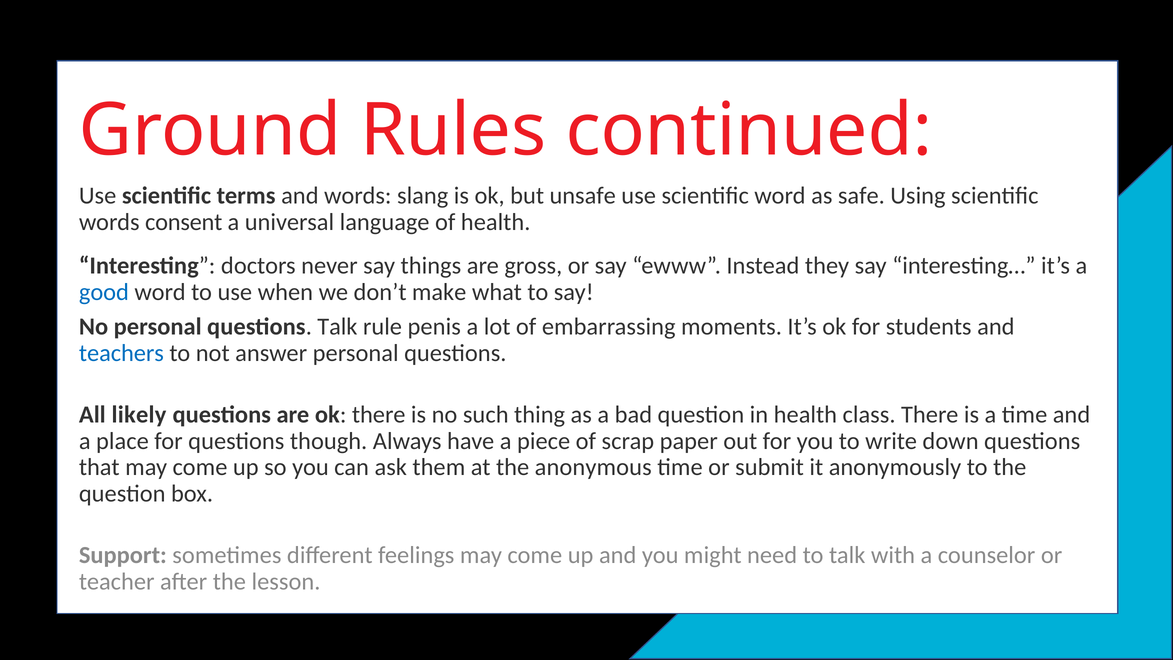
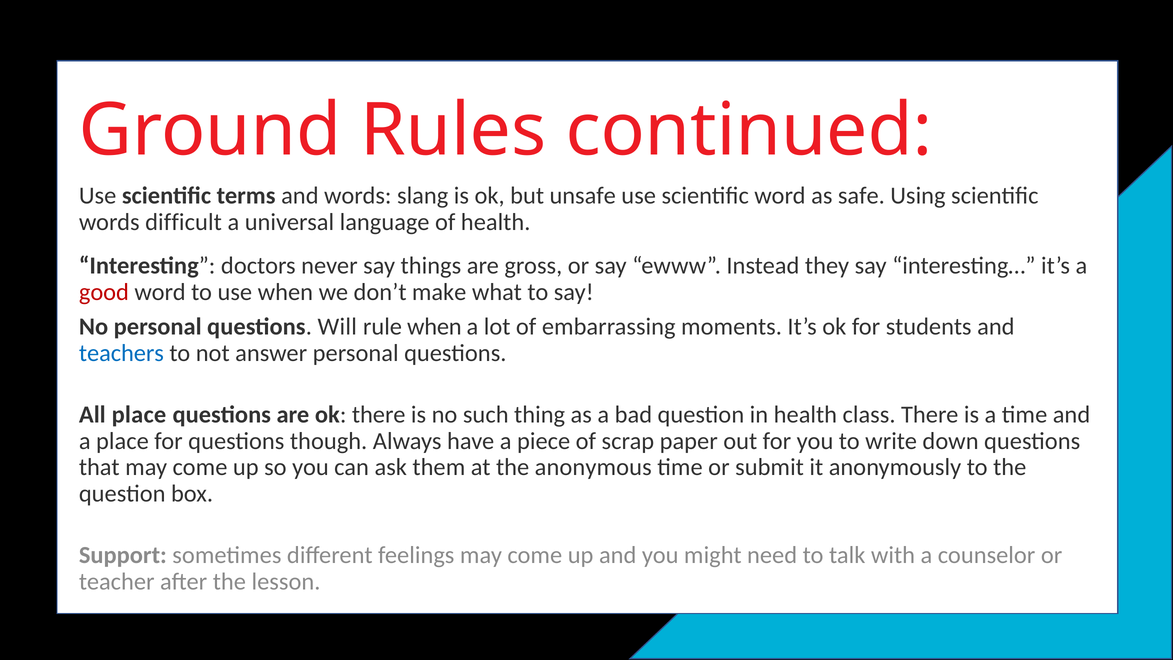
consent: consent -> difficult
good colour: blue -> red
questions Talk: Talk -> Will
rule penis: penis -> when
All likely: likely -> place
